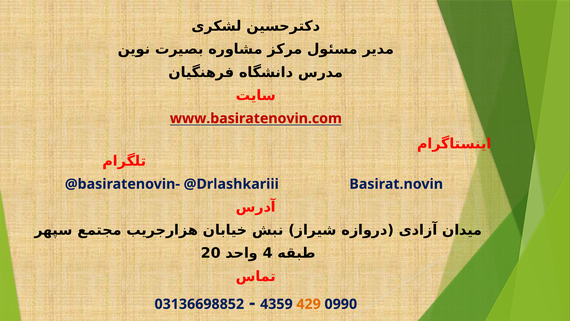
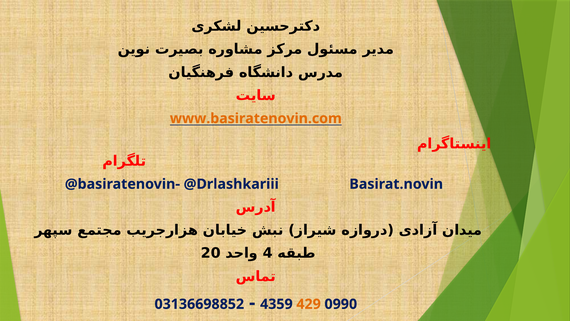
www.basiratenovin.com colour: red -> orange
